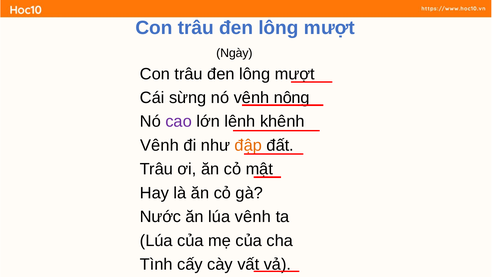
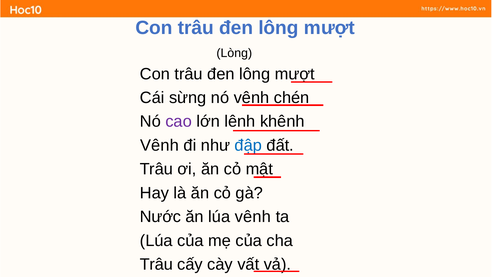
Ngày: Ngày -> Lòng
nông: nông -> chén
đập colour: orange -> blue
Tình at (156, 264): Tình -> Trâu
